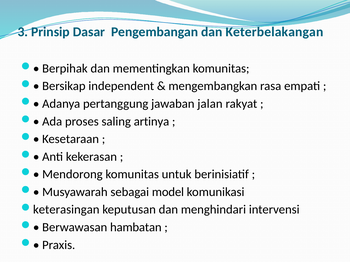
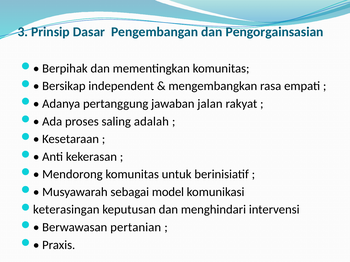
Keterbelakangan: Keterbelakangan -> Pengorgainsasian
artinya: artinya -> adalah
hambatan: hambatan -> pertanian
